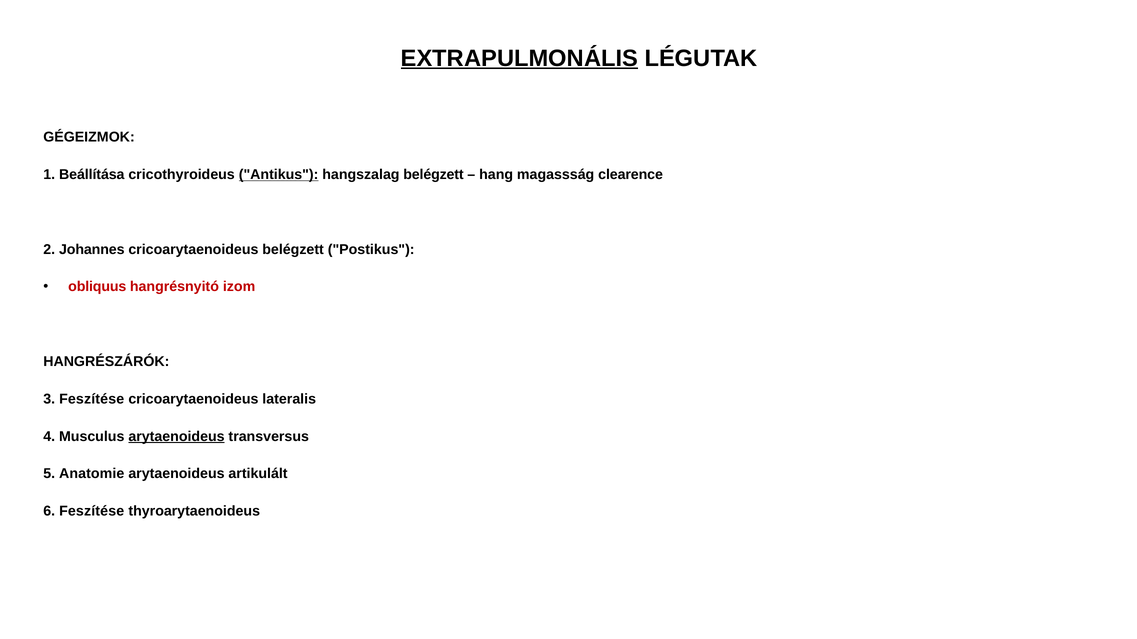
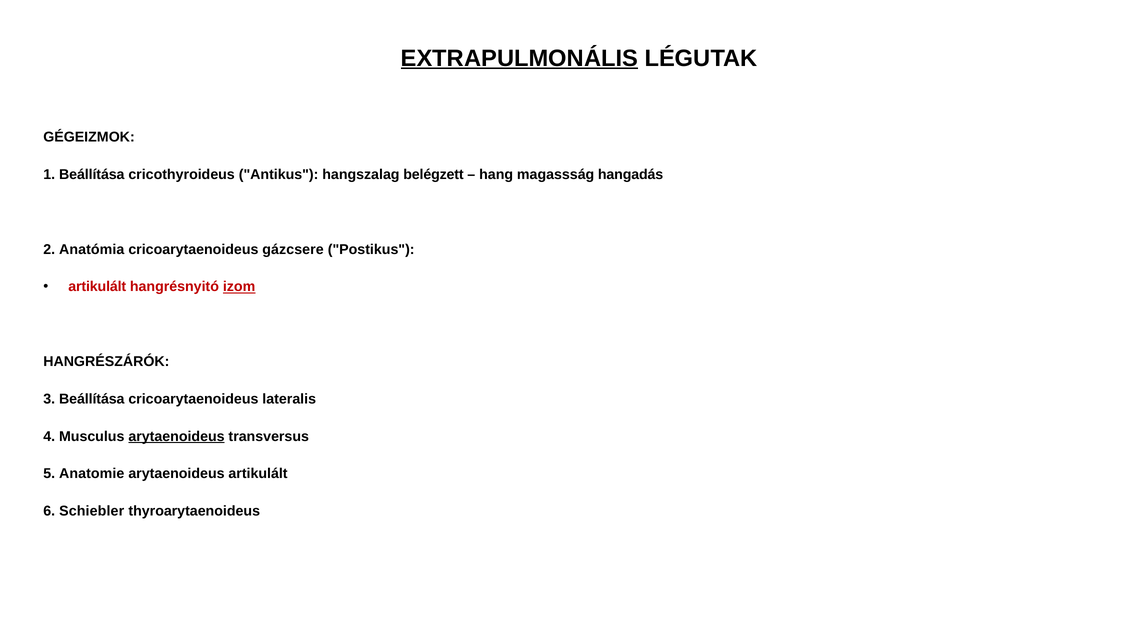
Antikus underline: present -> none
clearence: clearence -> hangadás
Johannes: Johannes -> Anatómia
cricoarytaenoideus belégzett: belégzett -> gázcsere
obliquus at (97, 287): obliquus -> artikulált
izom underline: none -> present
3 Feszítése: Feszítése -> Beállítása
6 Feszítése: Feszítése -> Schiebler
